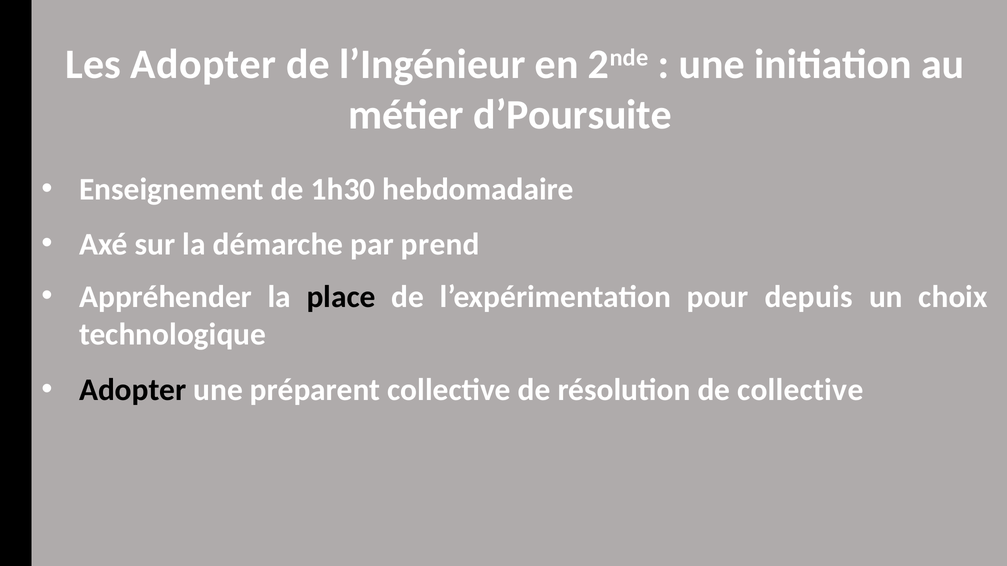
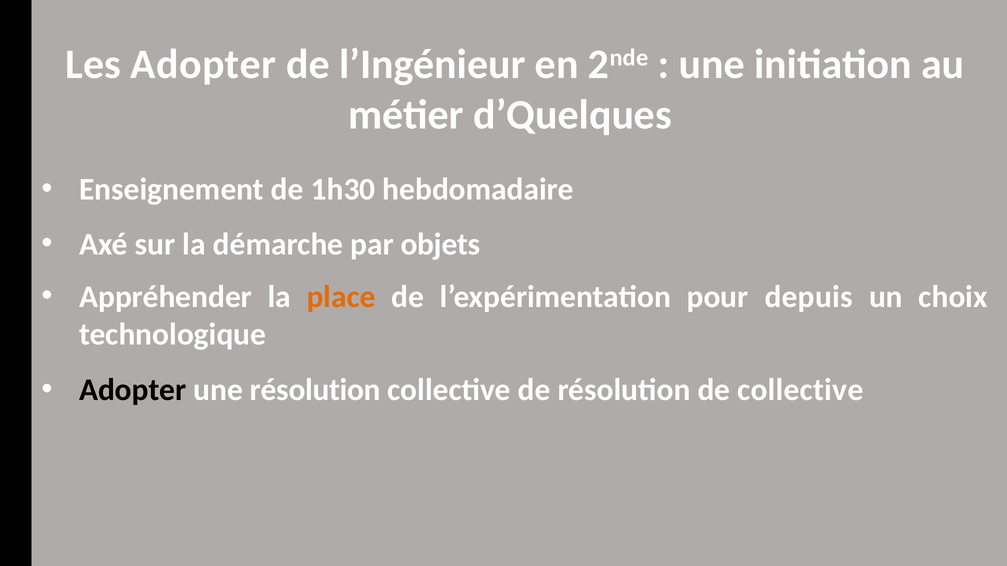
d’Poursuite: d’Poursuite -> d’Quelques
prend: prend -> objets
place colour: black -> orange
une préparent: préparent -> résolution
